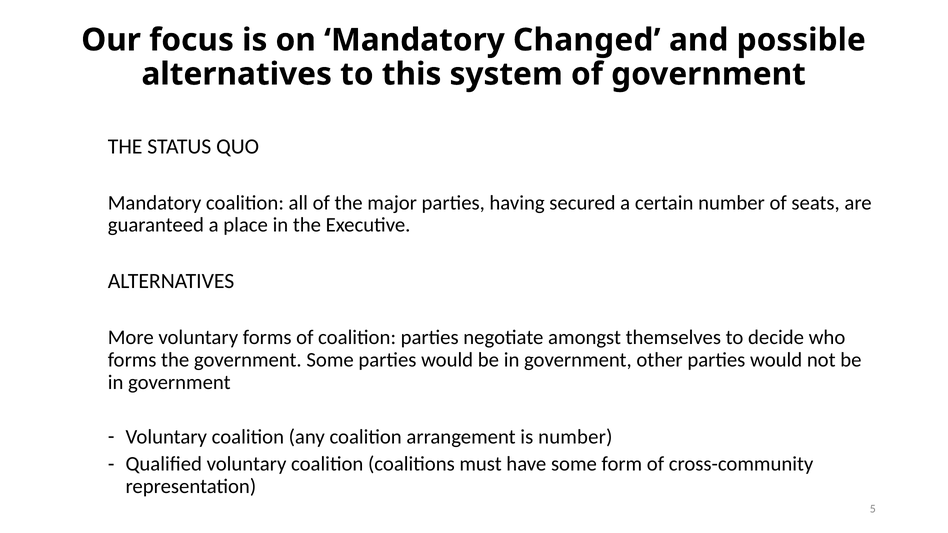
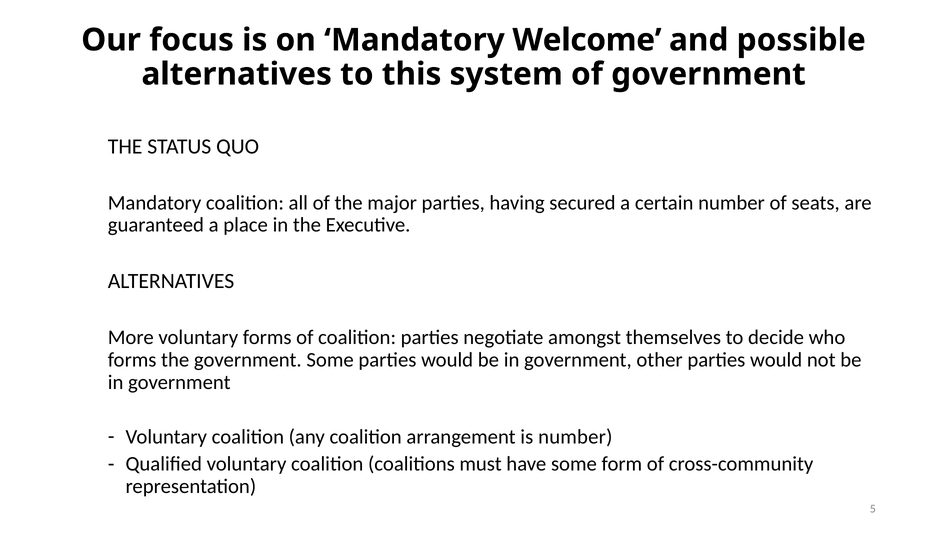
Changed: Changed -> Welcome
